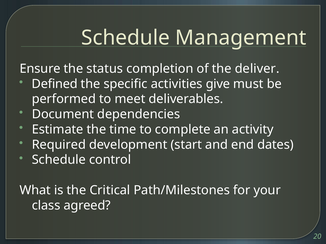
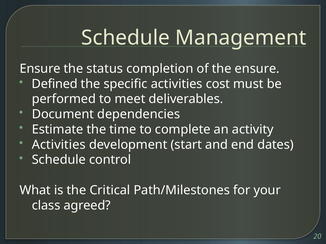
the deliver: deliver -> ensure
give: give -> cost
Required at (59, 145): Required -> Activities
